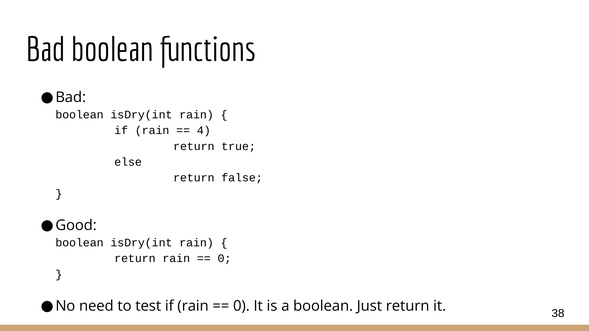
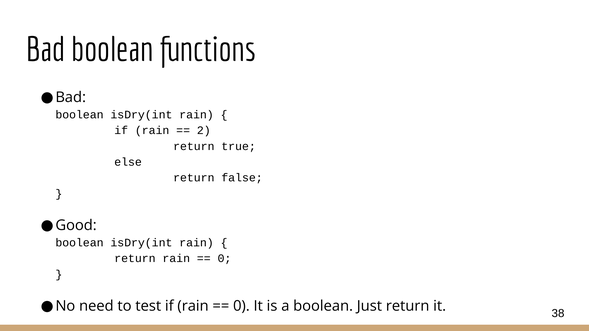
4: 4 -> 2
